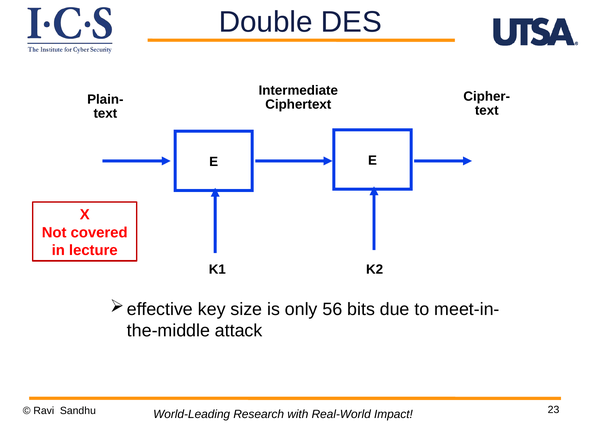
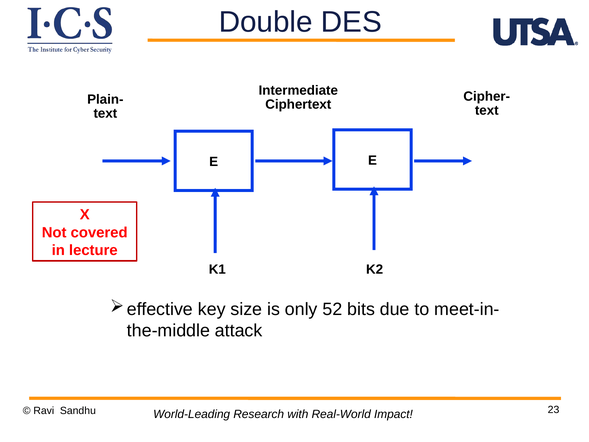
56: 56 -> 52
